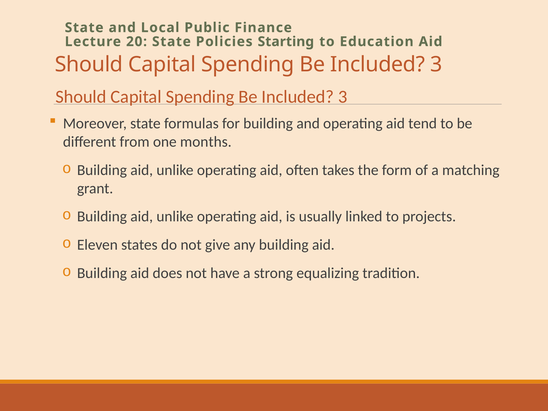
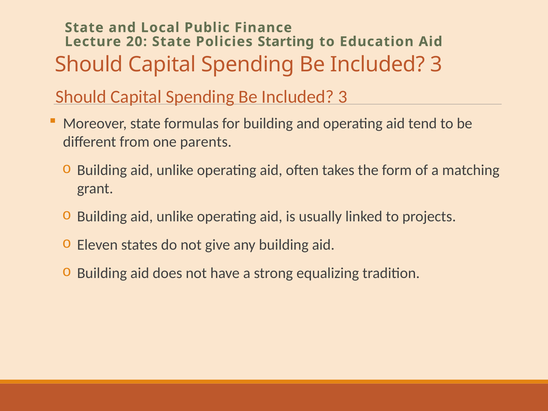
months: months -> parents
